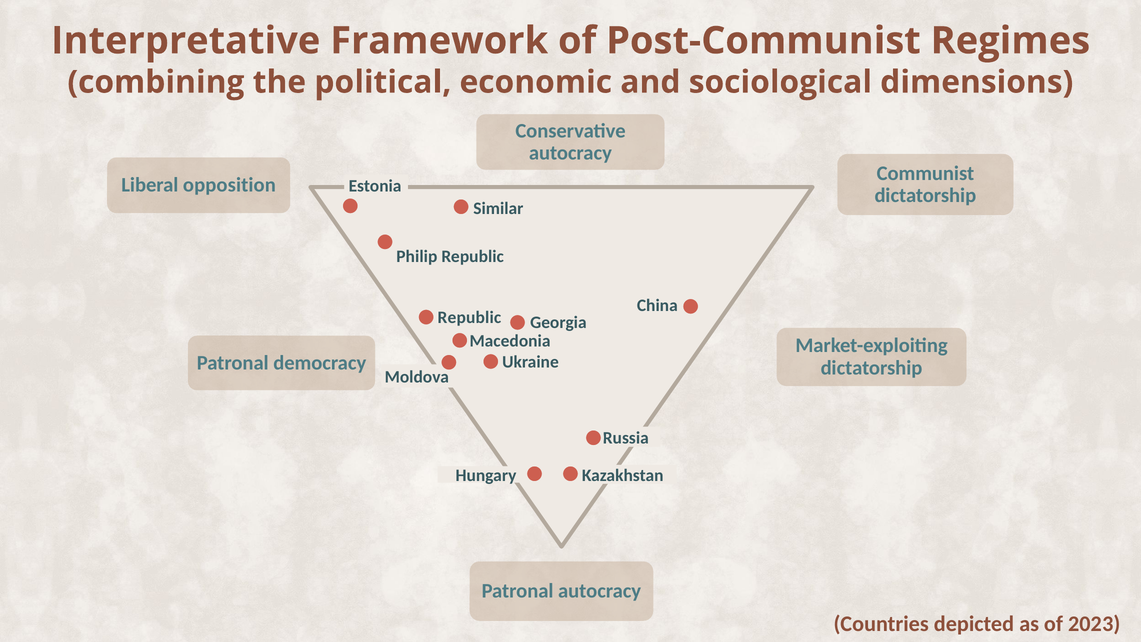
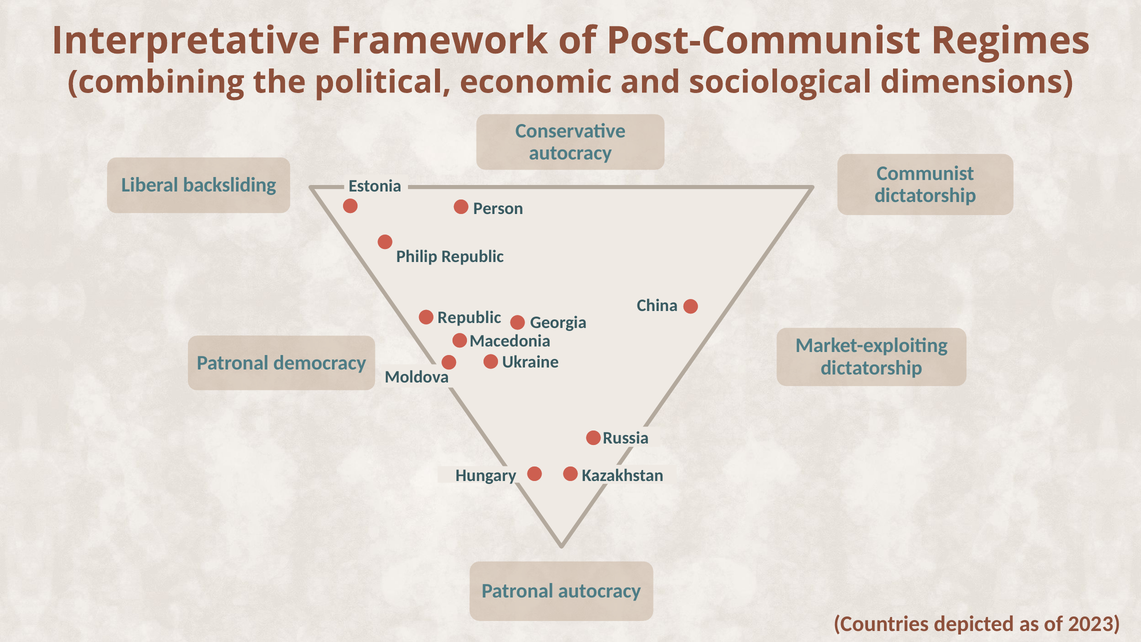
opposition: opposition -> backsliding
Similar: Similar -> Person
